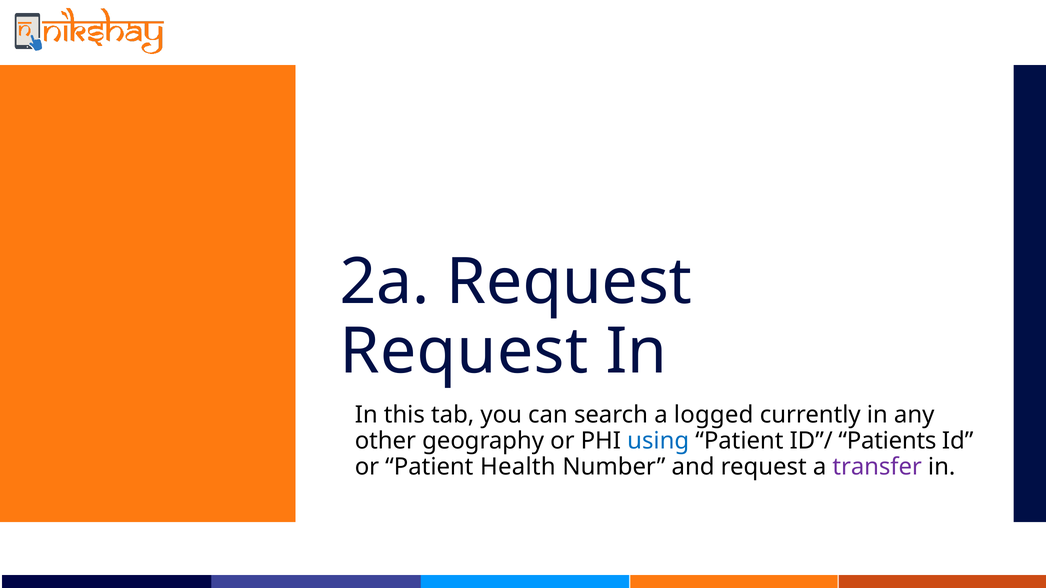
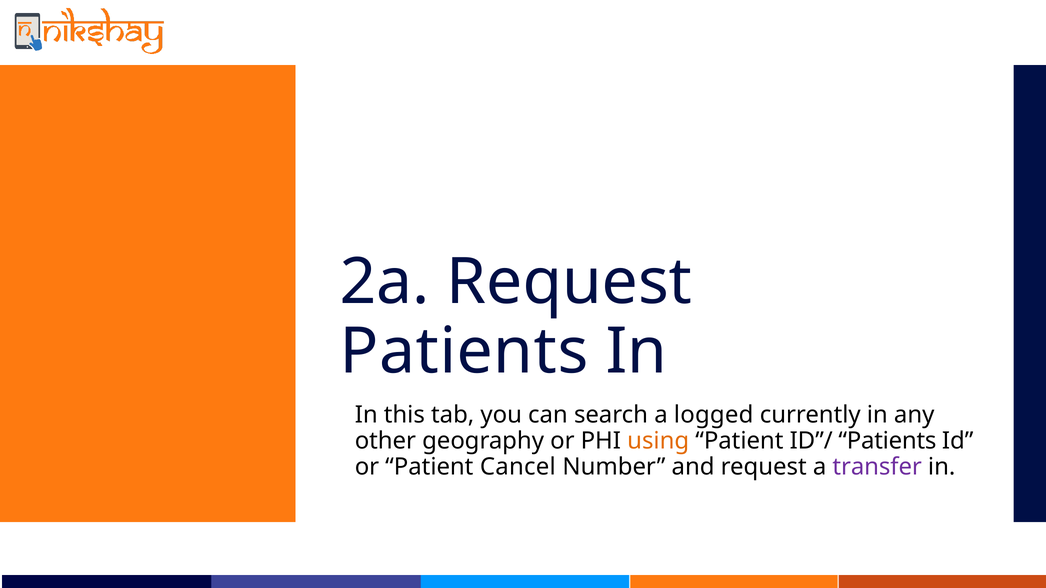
Request at (464, 352): Request -> Patients
using colour: blue -> orange
Health: Health -> Cancel
